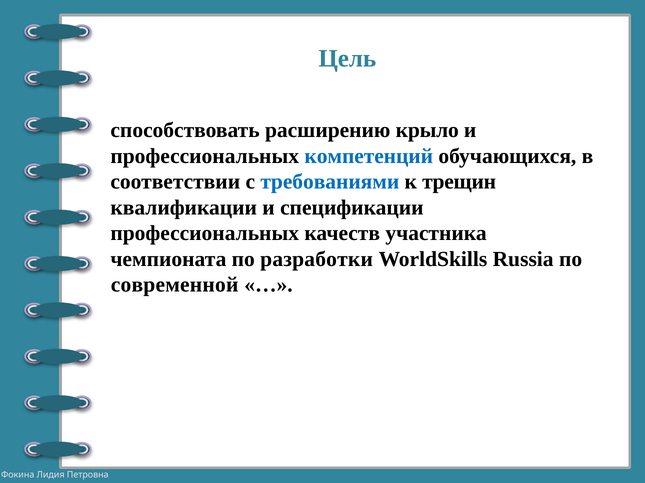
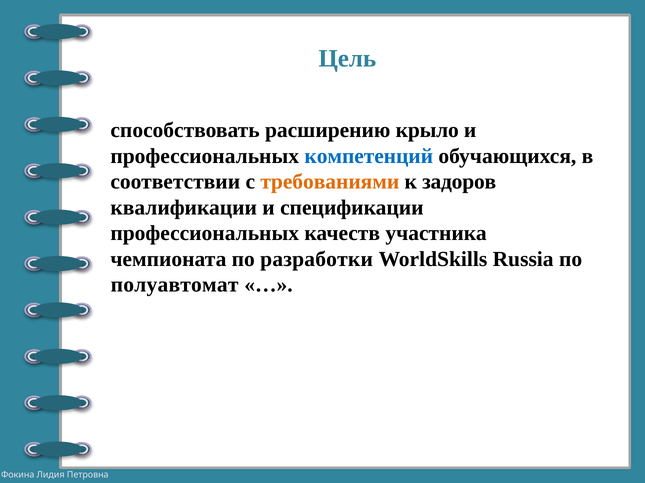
требованиями colour: blue -> orange
трещин: трещин -> задоров
современной: современной -> полуавтомат
